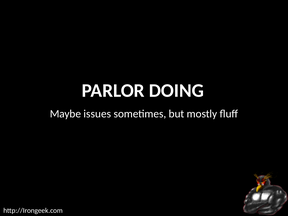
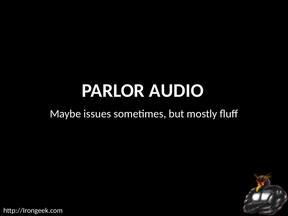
DOING: DOING -> AUDIO
